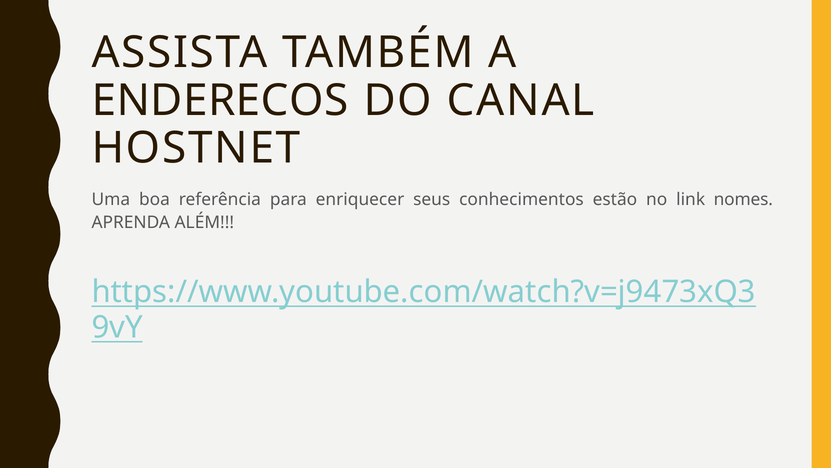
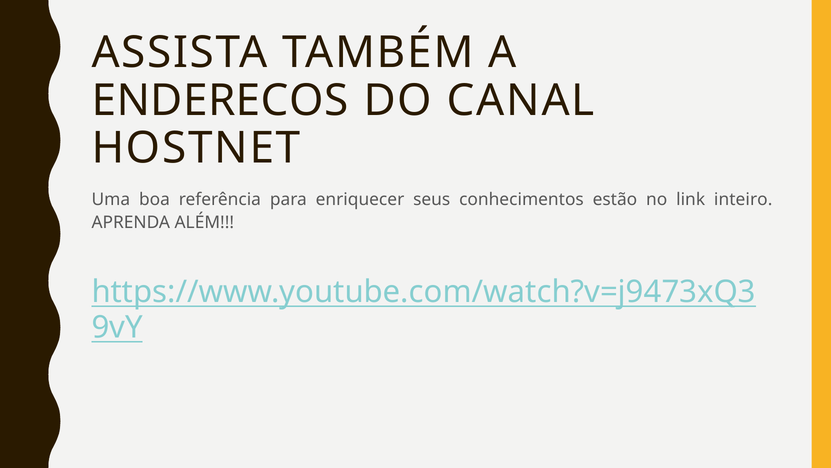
nomes: nomes -> inteiro
